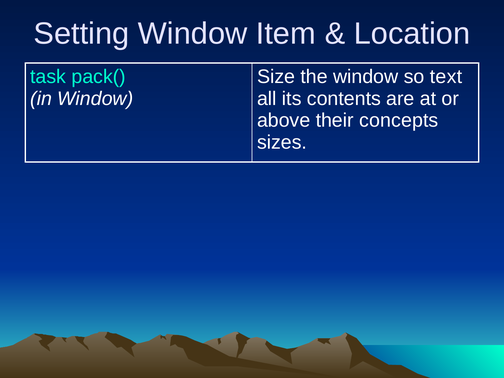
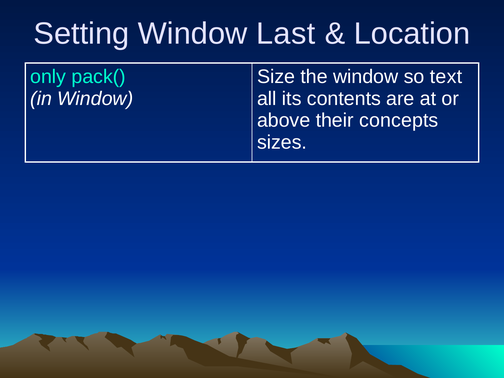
Item: Item -> Last
task: task -> only
